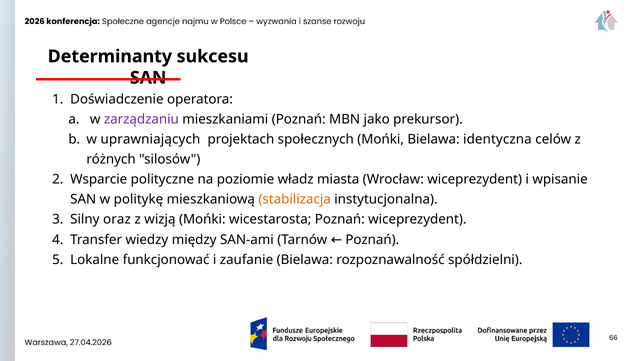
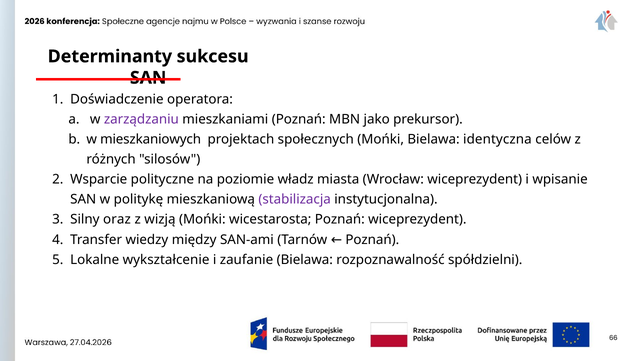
uprawniających: uprawniających -> mieszkaniowych
stabilizacja colour: orange -> purple
funkcjonować: funkcjonować -> wykształcenie
